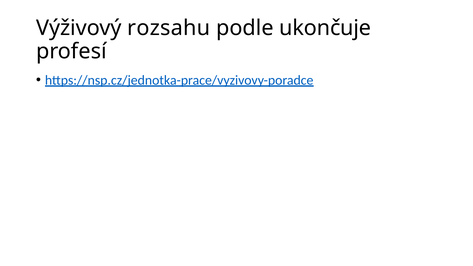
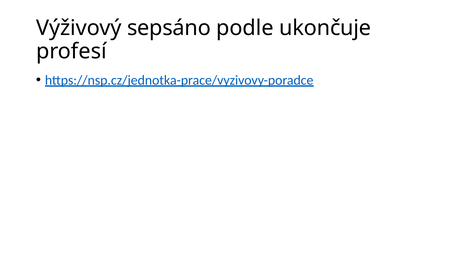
rozsahu: rozsahu -> sepsáno
